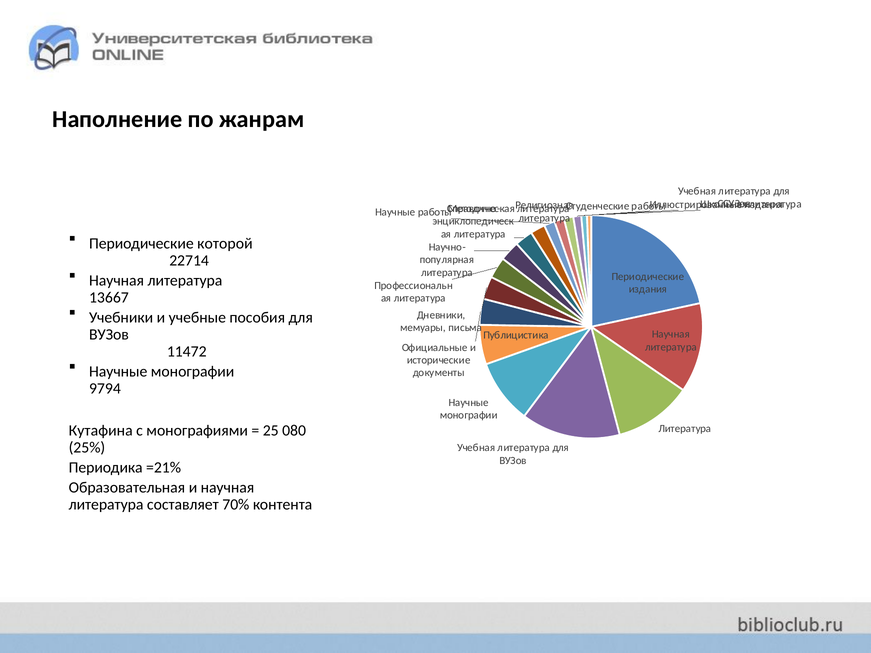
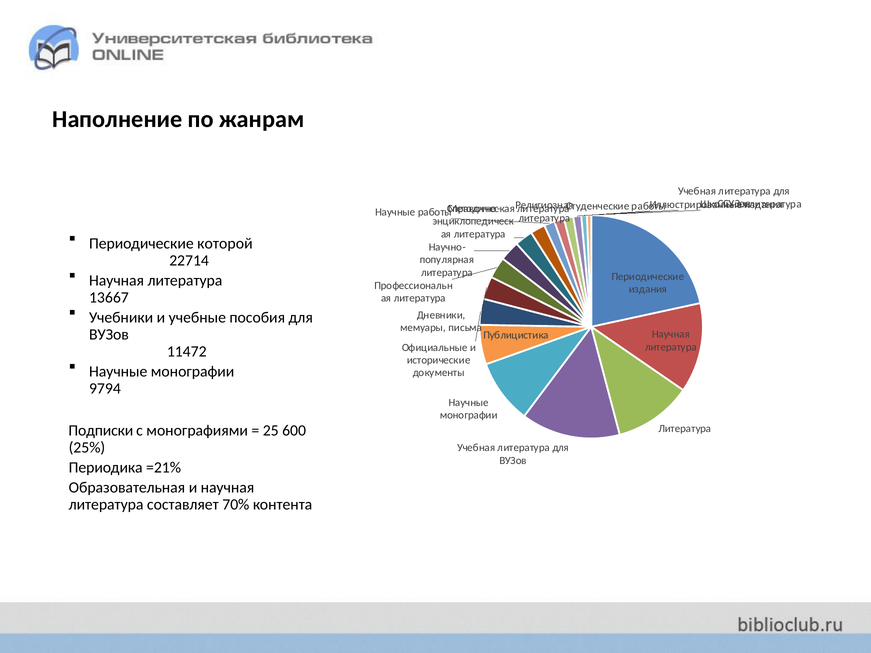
Кутафина: Кутафина -> Подписки
080: 080 -> 600
